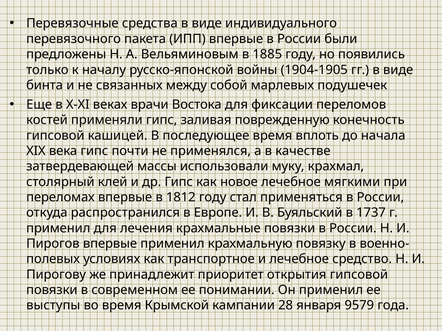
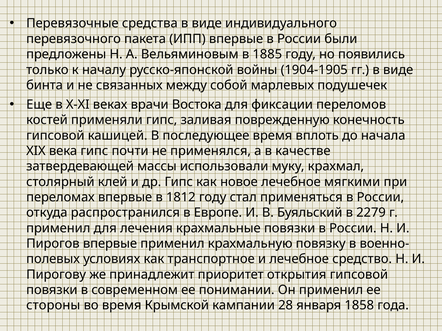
1737: 1737 -> 2279
выступы: выступы -> стороны
9579: 9579 -> 1858
